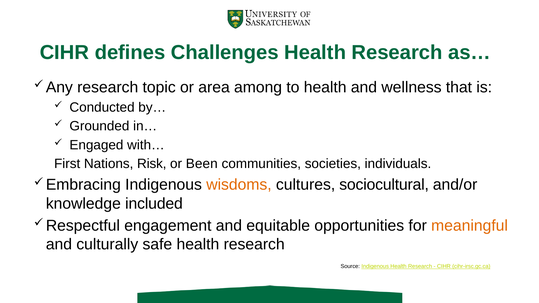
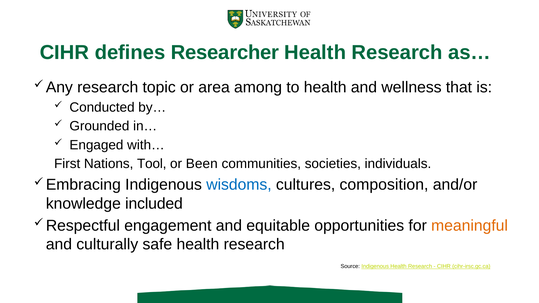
Challenges: Challenges -> Researcher
Risk: Risk -> Tool
wisdoms colour: orange -> blue
sociocultural: sociocultural -> composition
